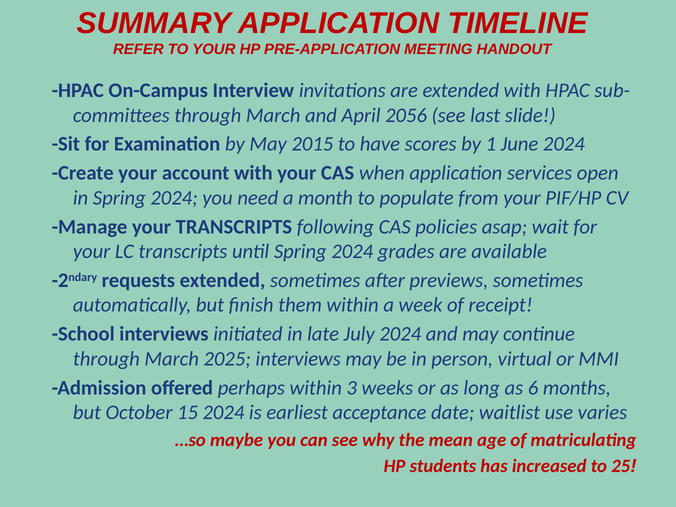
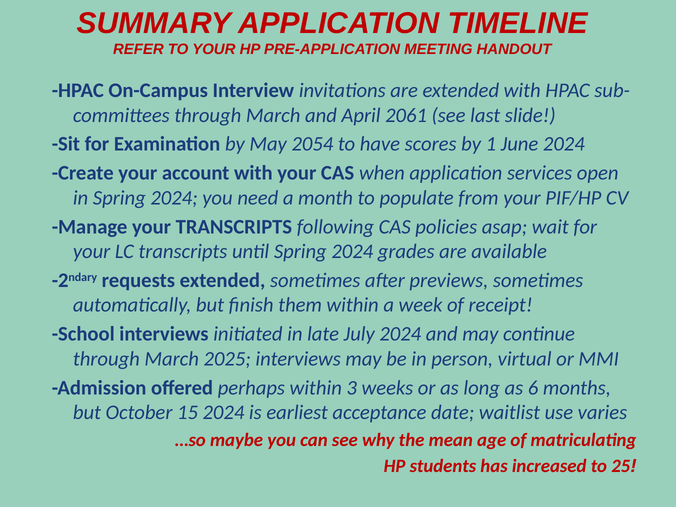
2056: 2056 -> 2061
2015: 2015 -> 2054
